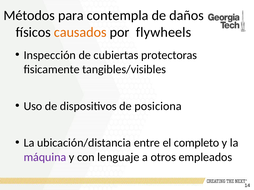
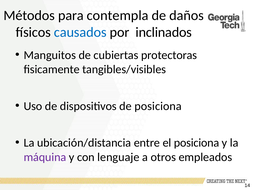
causados colour: orange -> blue
flywheels: flywheels -> inclinados
Inspección: Inspección -> Manguitos
el completo: completo -> posiciona
